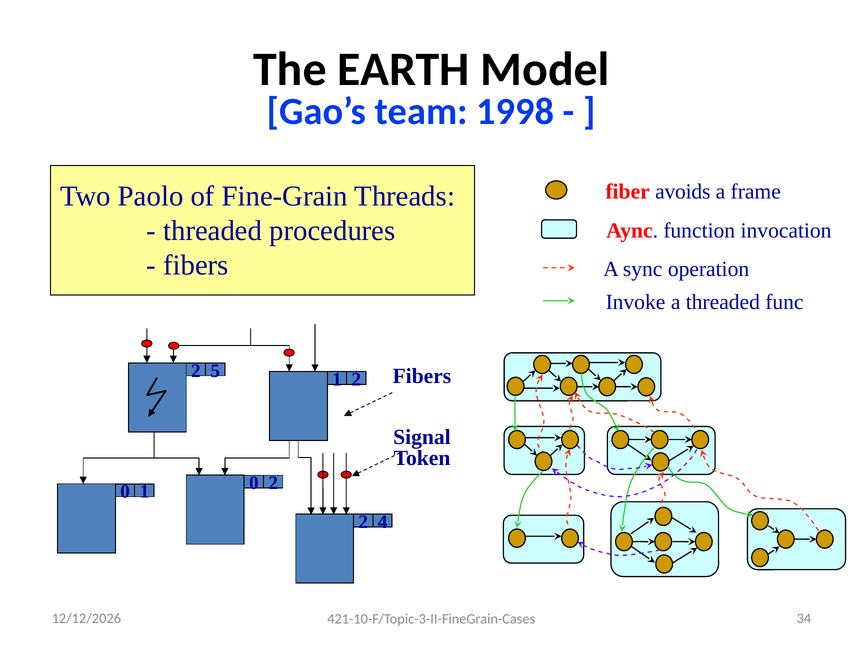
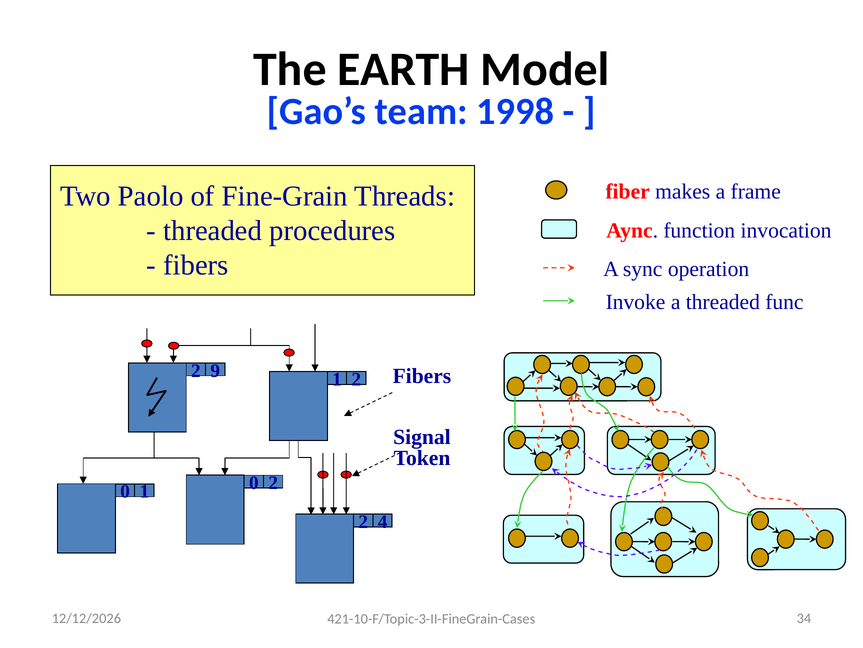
avoids: avoids -> makes
5: 5 -> 9
